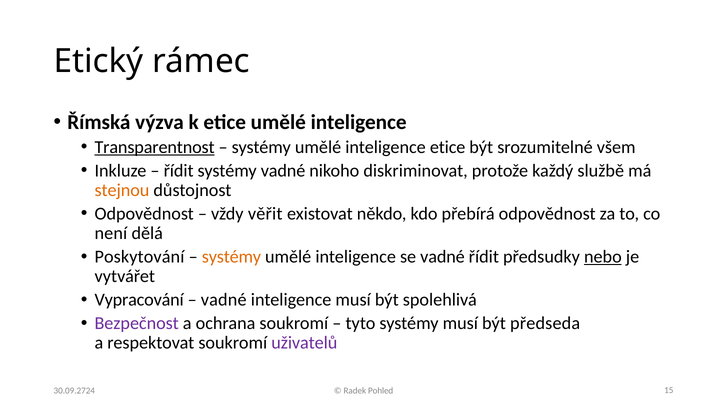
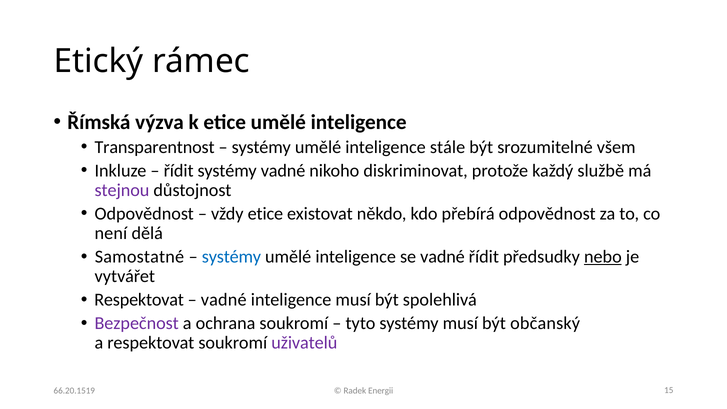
Transparentnost underline: present -> none
inteligence etice: etice -> stále
stejnou colour: orange -> purple
vždy věřit: věřit -> etice
Poskytování: Poskytování -> Samostatné
systémy at (231, 257) colour: orange -> blue
Vypracování at (139, 300): Vypracování -> Respektovat
předseda: předseda -> občanský
30.09.2724: 30.09.2724 -> 66.20.1519
Pohled: Pohled -> Energii
